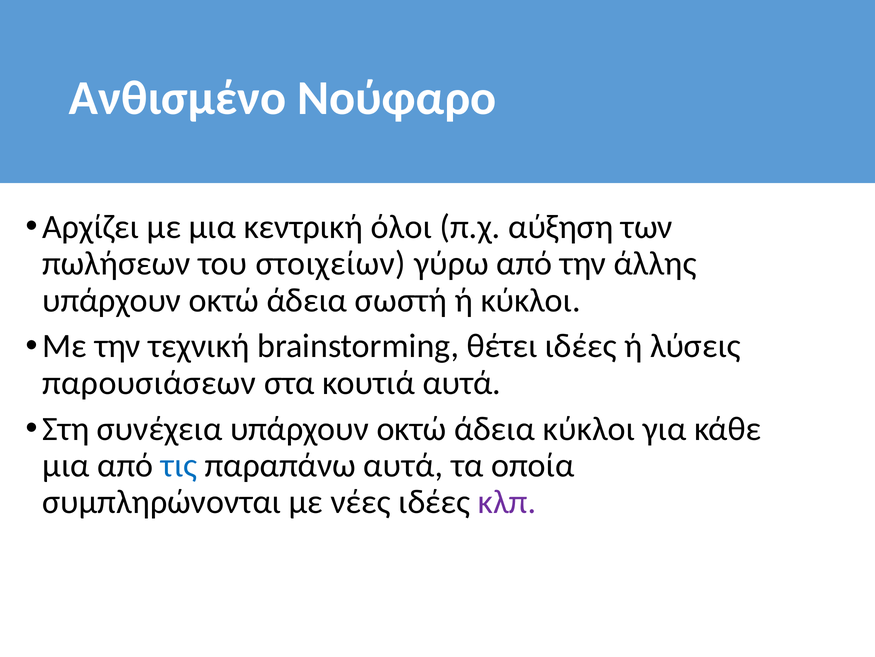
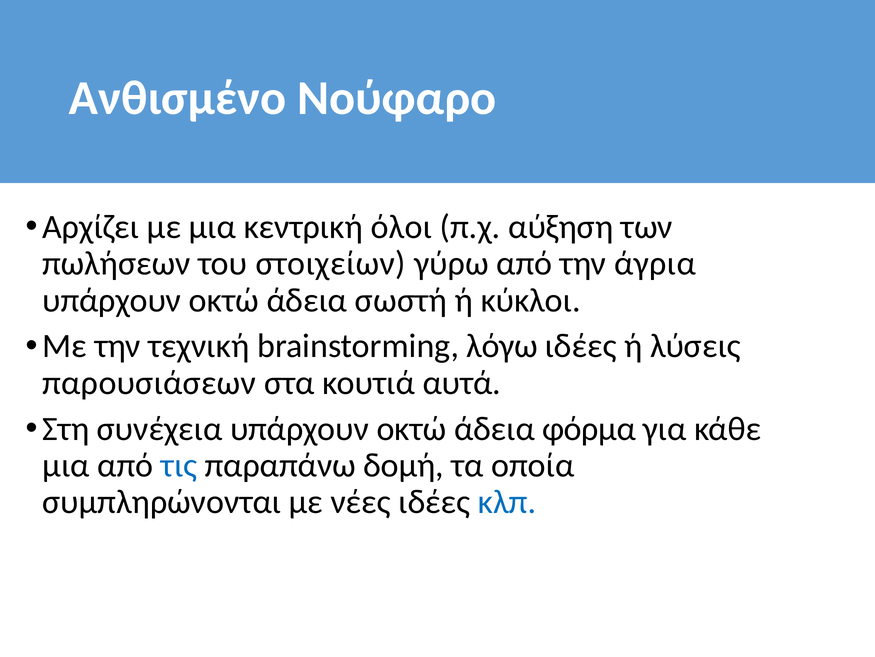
άλλης: άλλης -> άγρια
θέτει: θέτει -> λόγω
άδεια κύκλοι: κύκλοι -> φόρμα
παραπάνω αυτά: αυτά -> δομή
κλπ colour: purple -> blue
